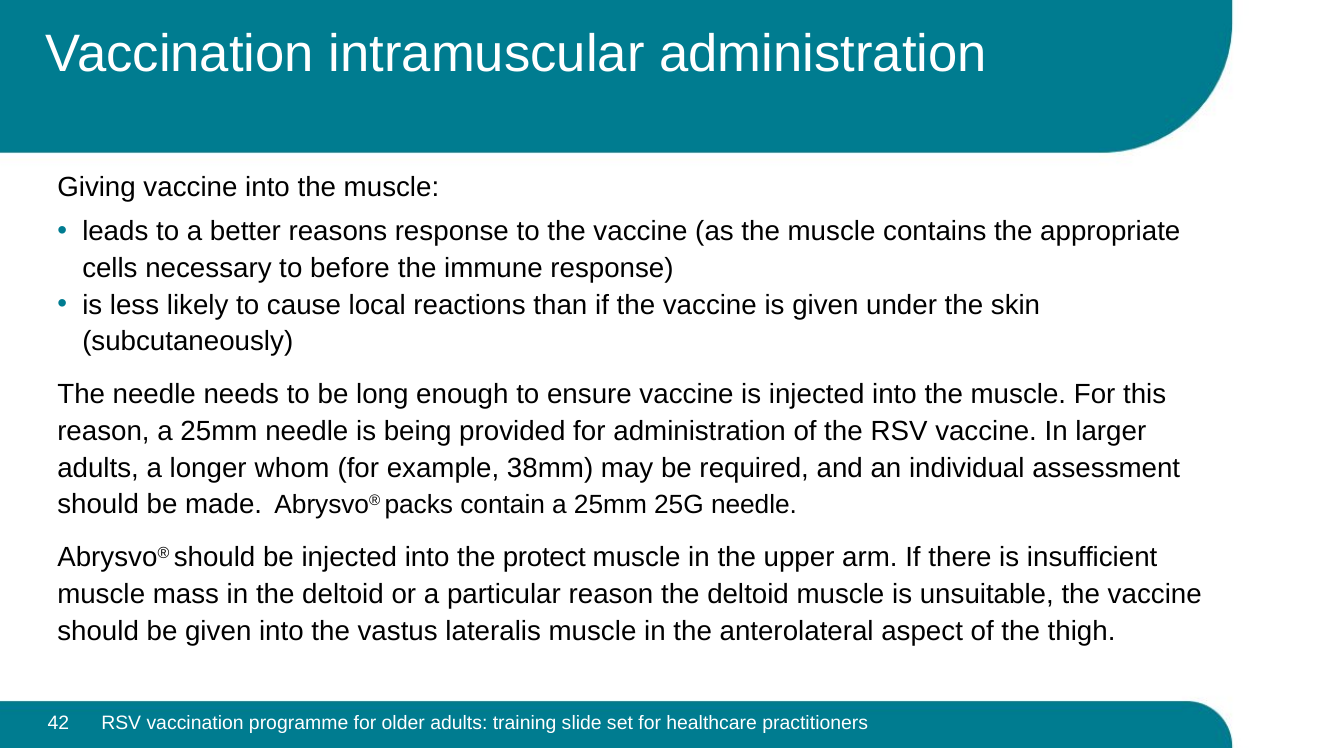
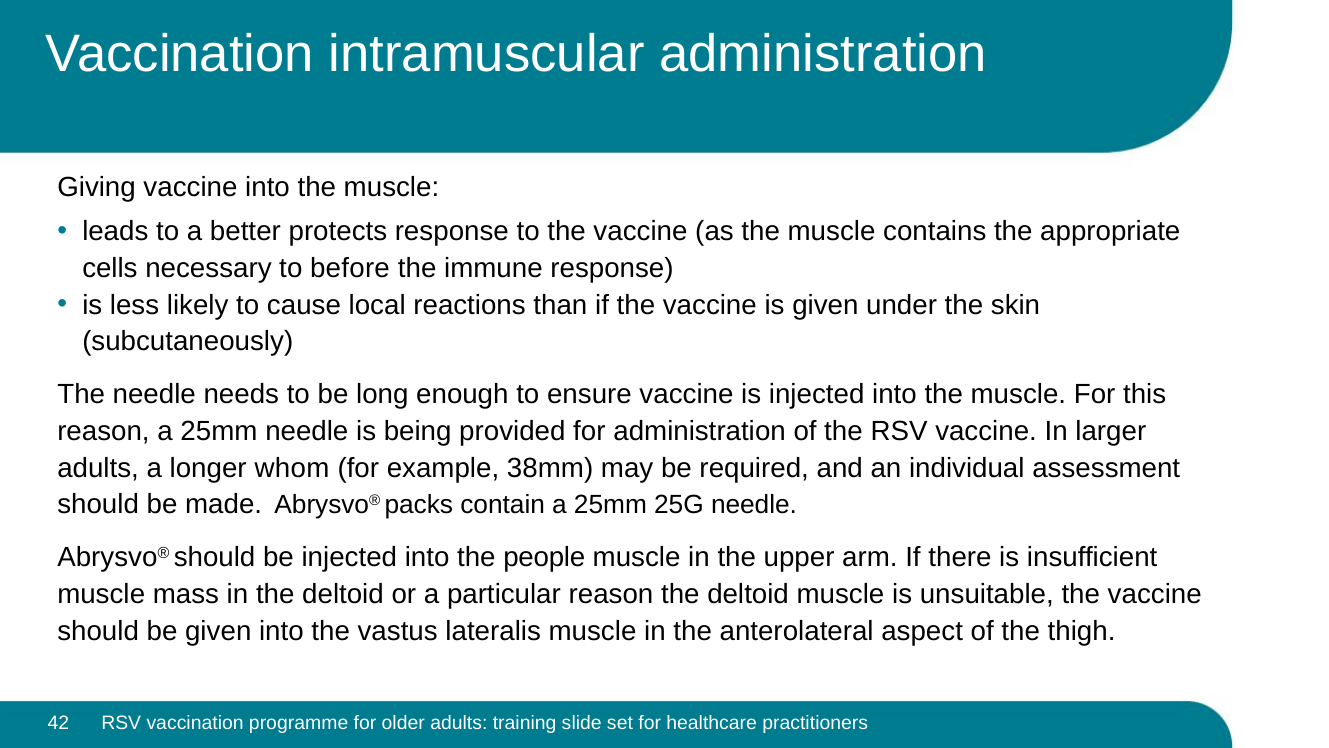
reasons: reasons -> protects
protect: protect -> people
